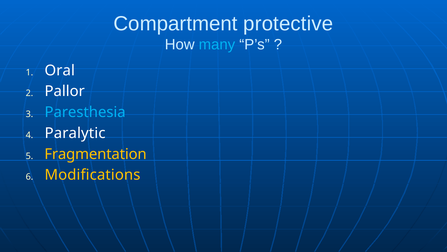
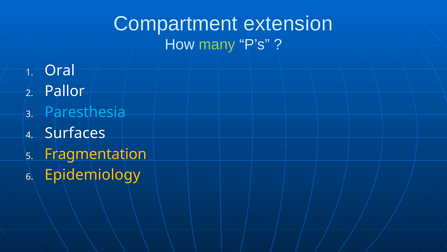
protective: protective -> extension
many colour: light blue -> light green
Paralytic: Paralytic -> Surfaces
Modifications: Modifications -> Epidemiology
